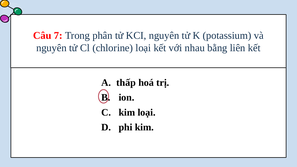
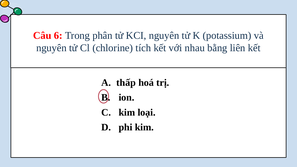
7: 7 -> 6
chlorine loại: loại -> tích
